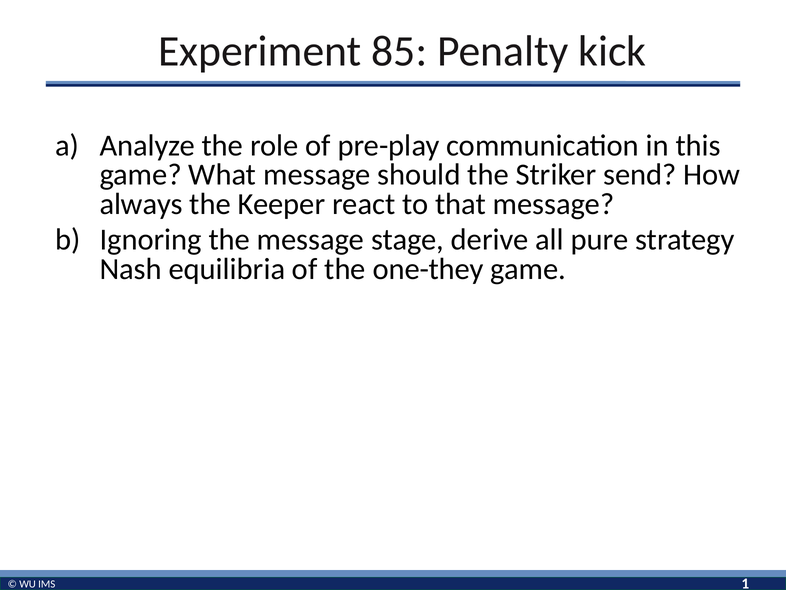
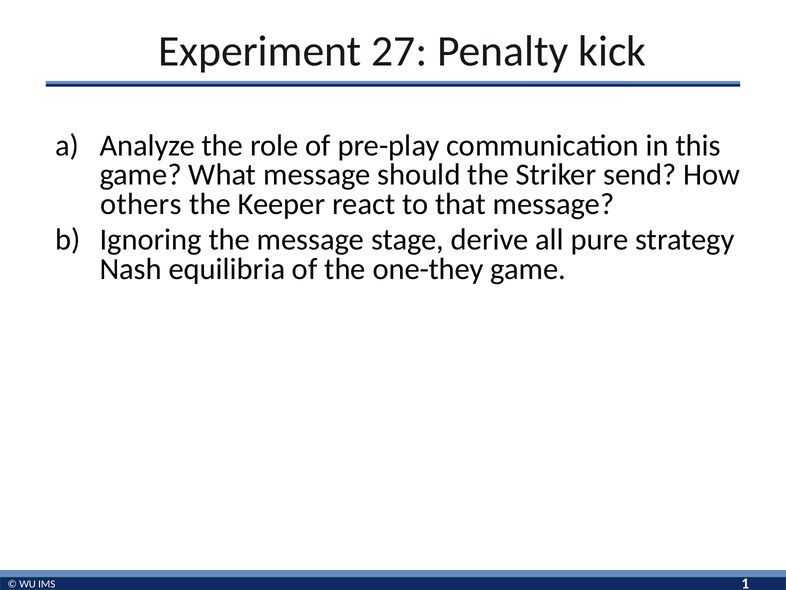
85: 85 -> 27
always: always -> others
